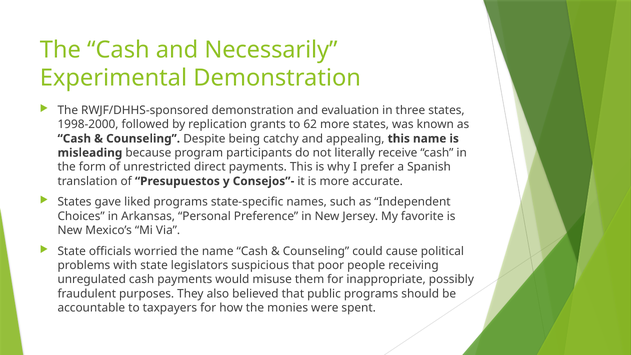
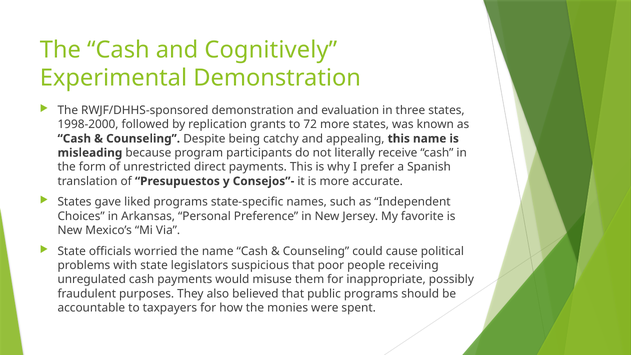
Necessarily: Necessarily -> Cognitively
62: 62 -> 72
